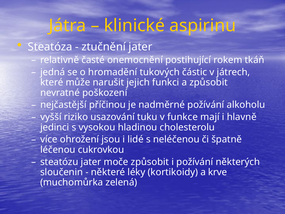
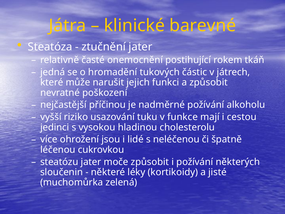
aspirinu: aspirinu -> barevné
hlavně: hlavně -> cestou
krve: krve -> jisté
